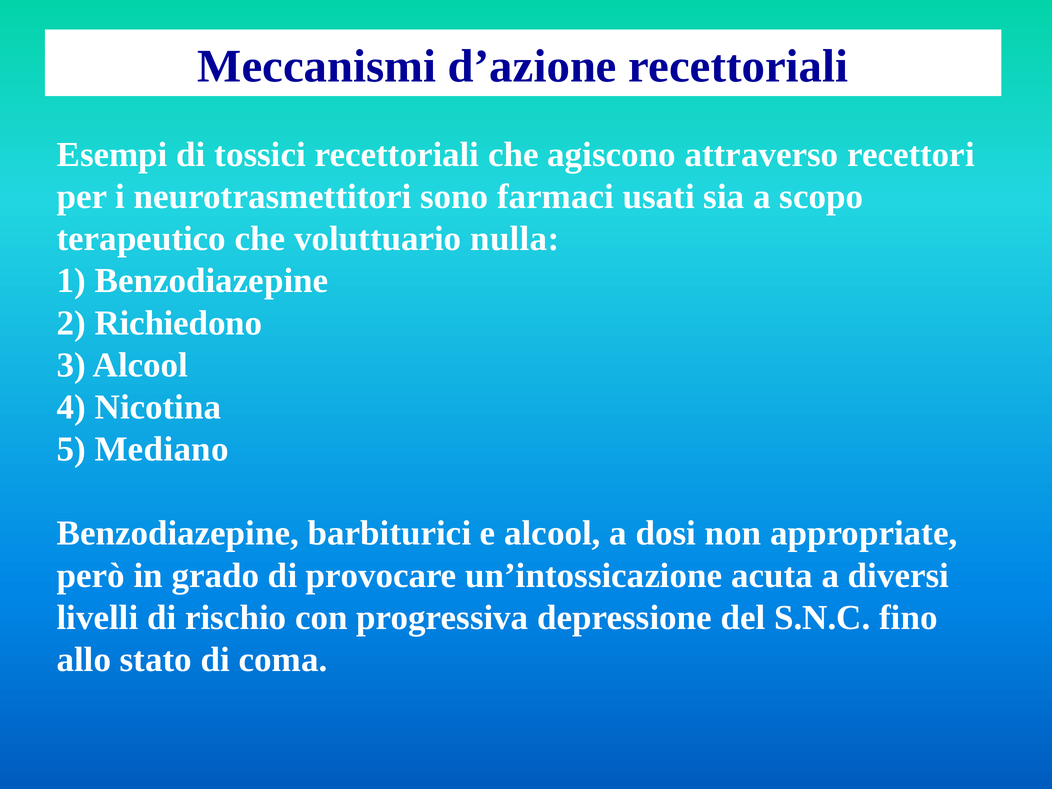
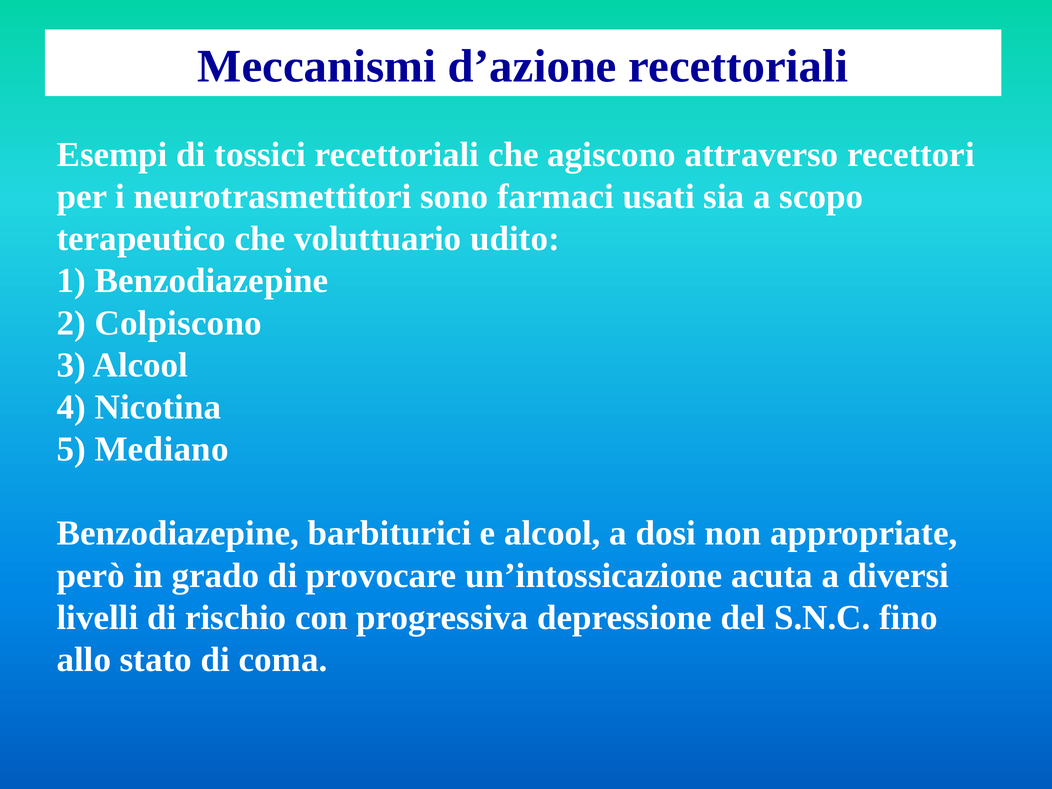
nulla: nulla -> udito
Richiedono: Richiedono -> Colpiscono
